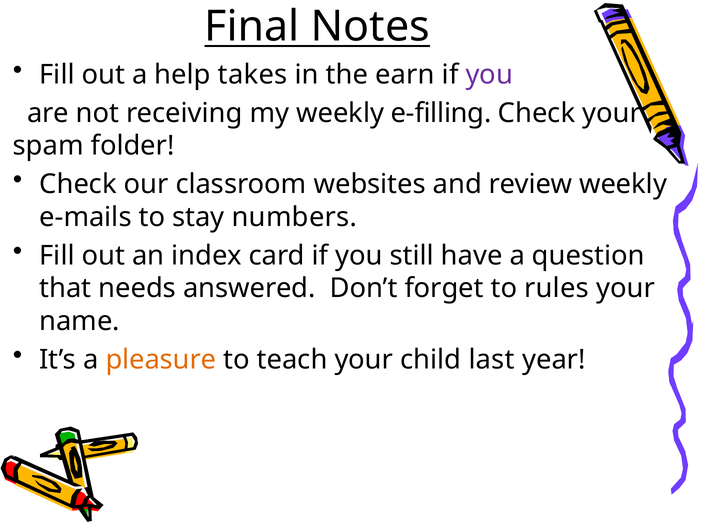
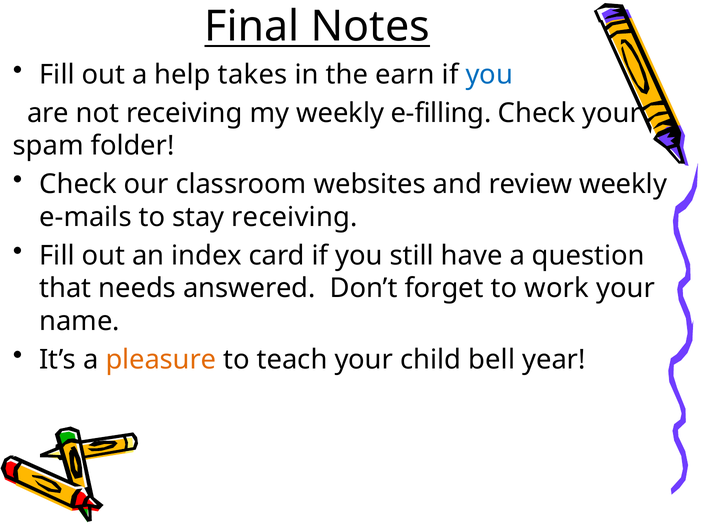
you at (489, 75) colour: purple -> blue
stay numbers: numbers -> receiving
rules: rules -> work
last: last -> bell
